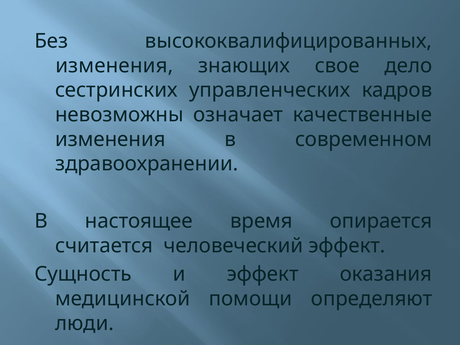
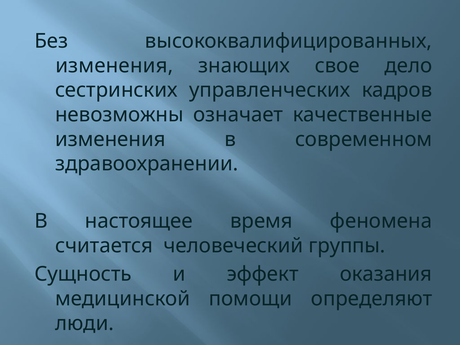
опирается: опирается -> феномена
человеческий эффект: эффект -> группы
